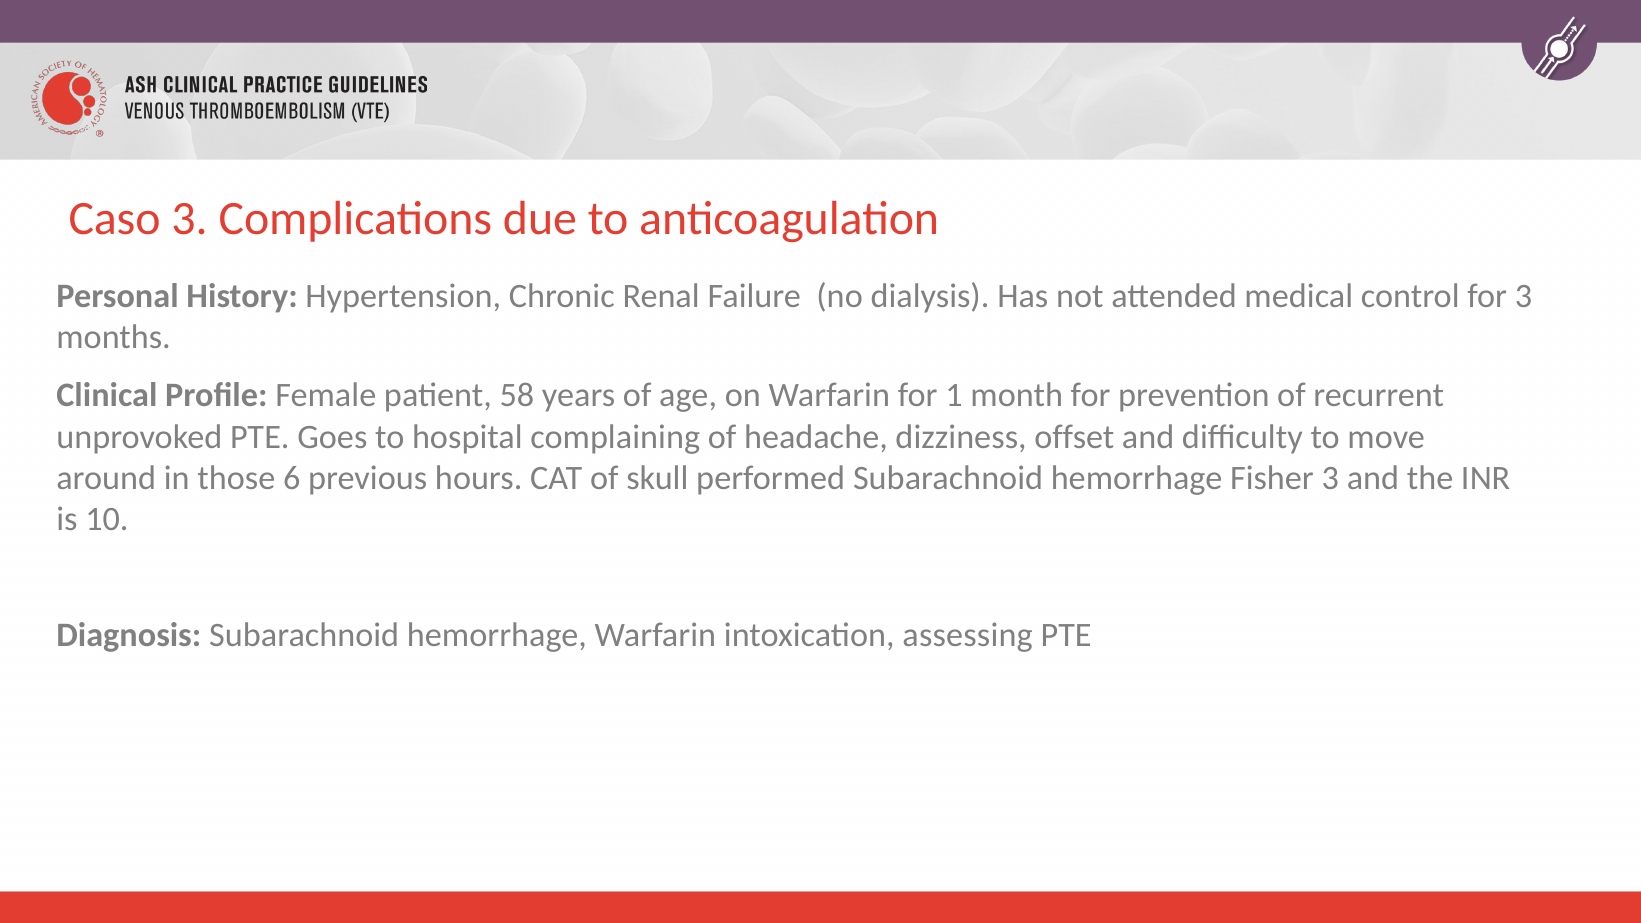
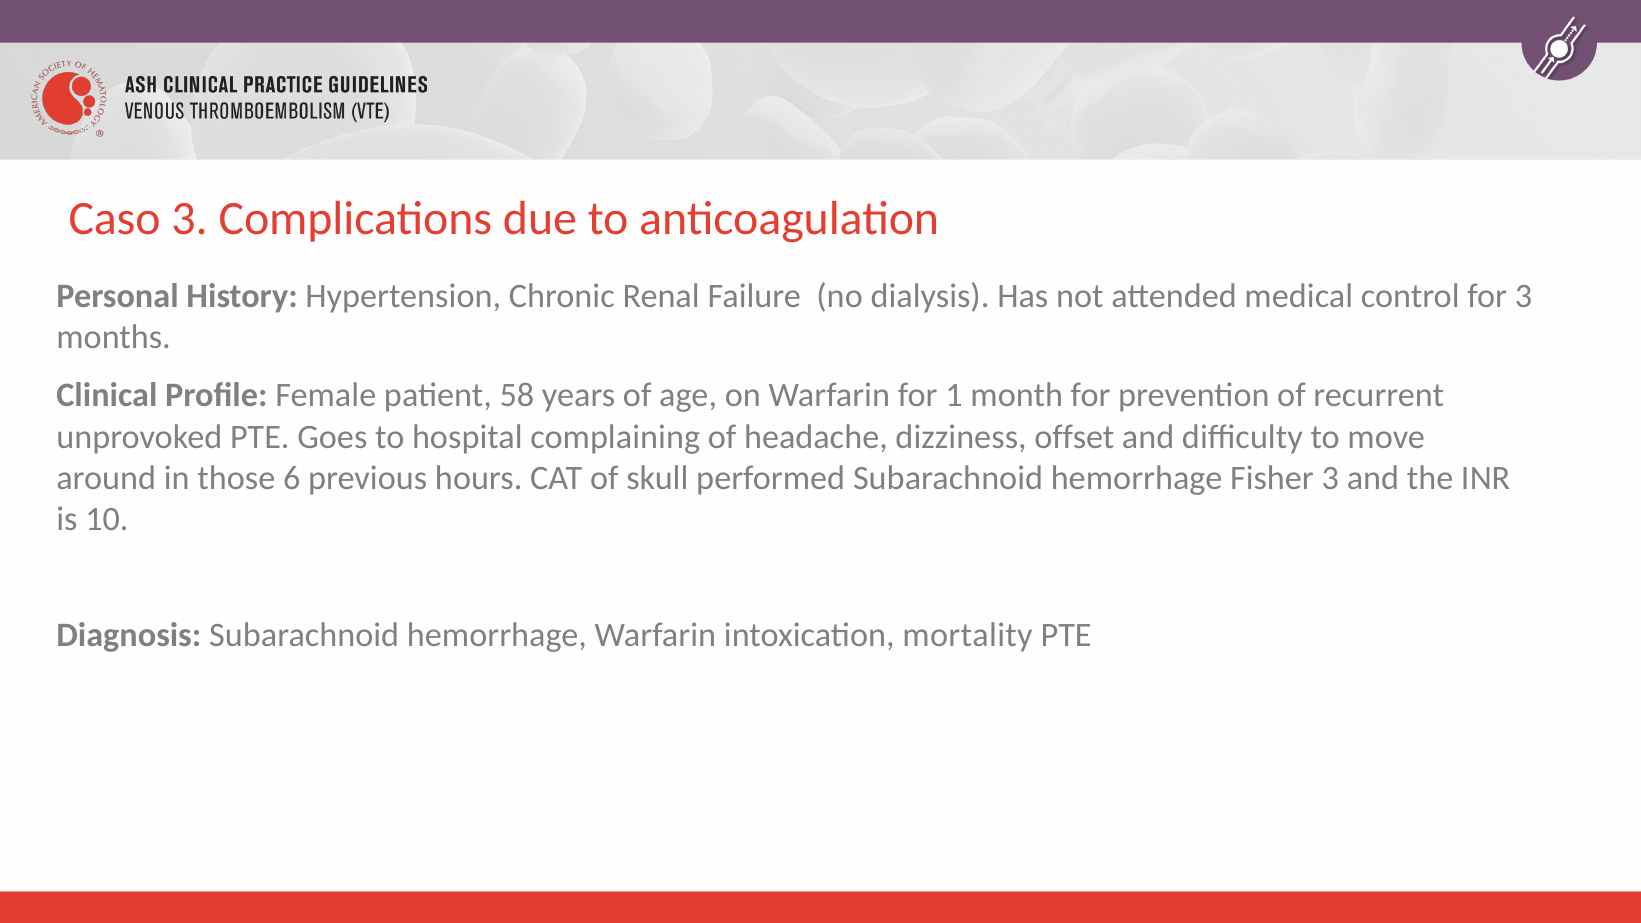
assessing: assessing -> mortality
